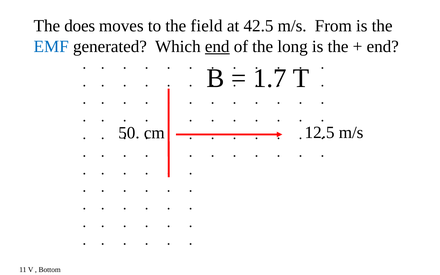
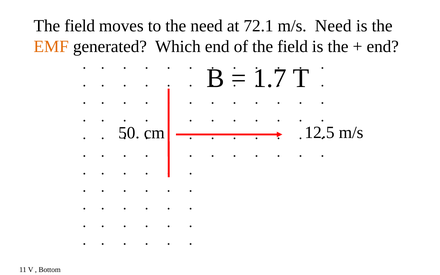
does at (80, 26): does -> field
the field: field -> need
42.5: 42.5 -> 72.1
m/s From: From -> Need
EMF colour: blue -> orange
end at (217, 46) underline: present -> none
of the long: long -> field
